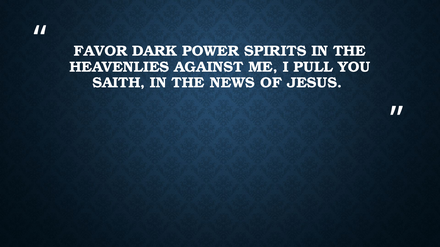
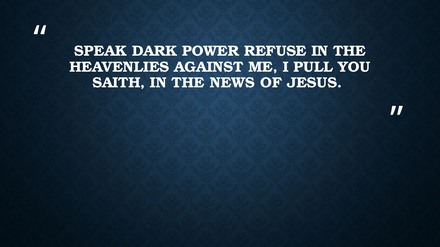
FAVOR: FAVOR -> SPEAK
SPIRITS: SPIRITS -> REFUSE
